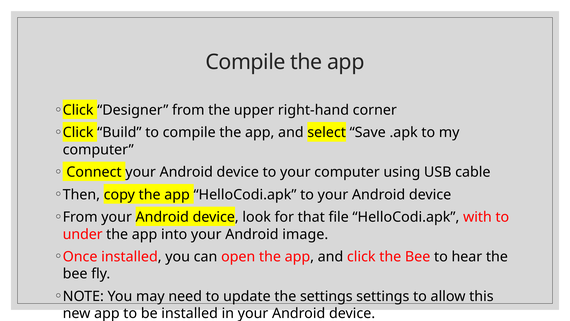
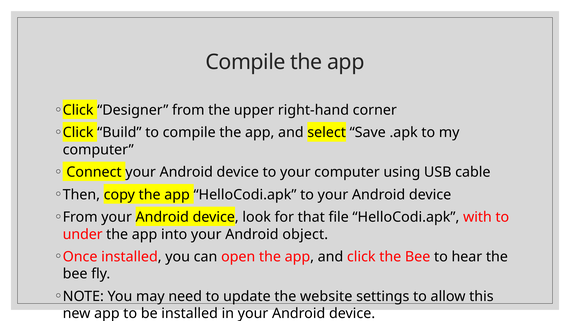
image: image -> object
the settings: settings -> website
